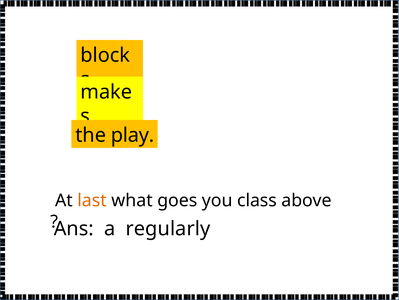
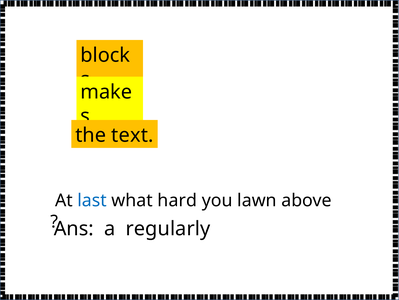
play: play -> text
last colour: orange -> blue
goes: goes -> hard
class: class -> lawn
